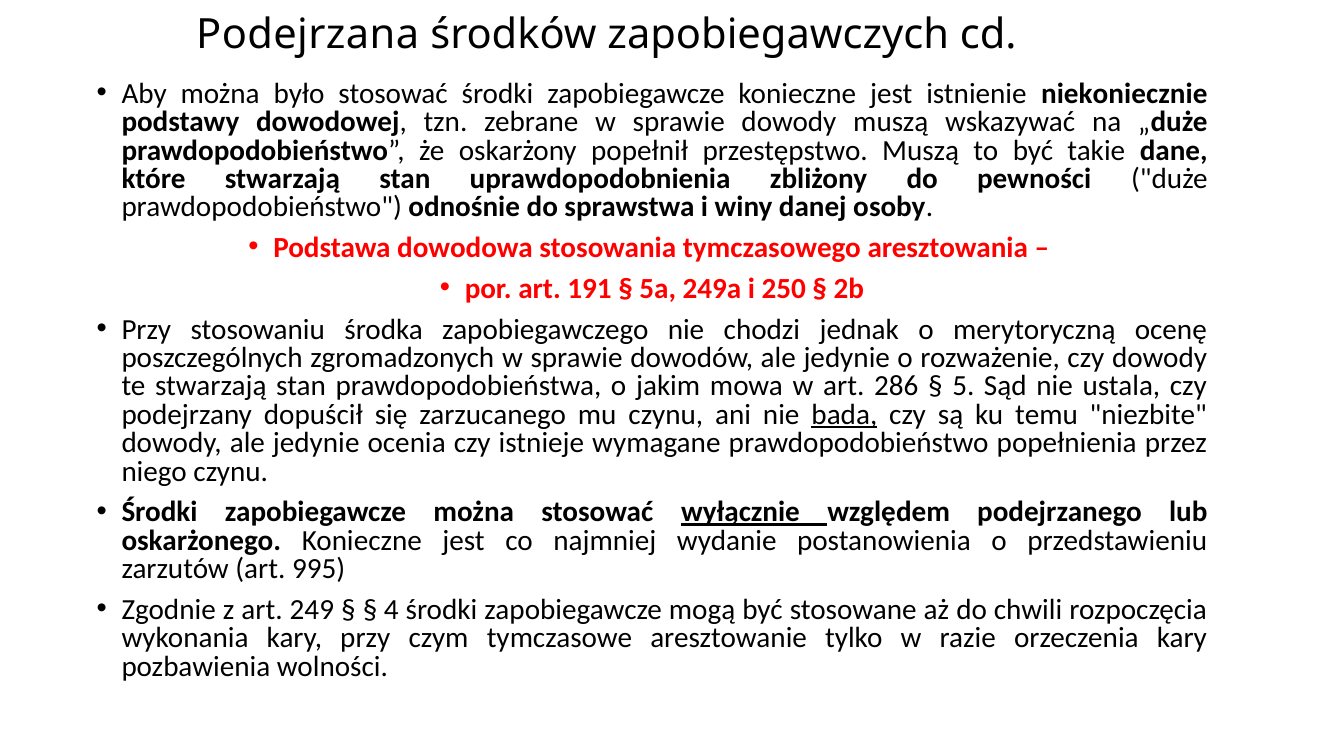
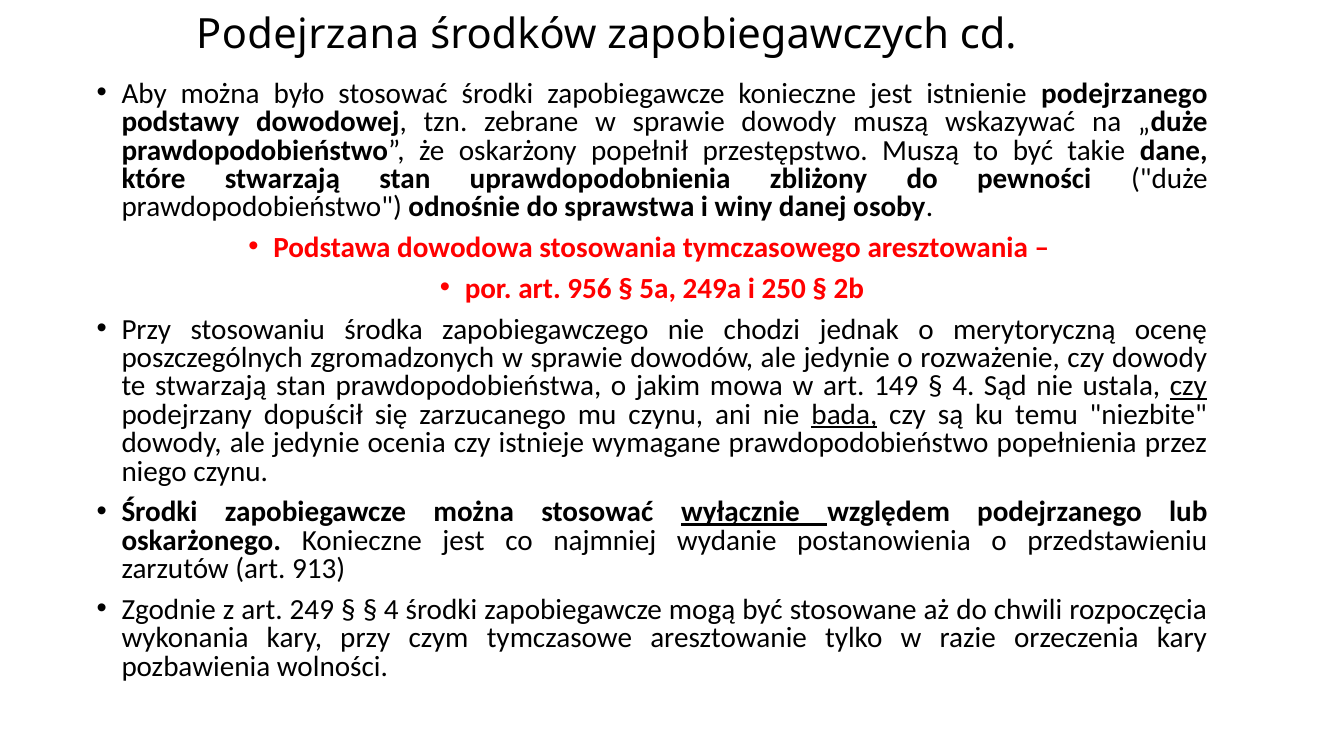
istnienie niekoniecznie: niekoniecznie -> podejrzanego
191: 191 -> 956
286: 286 -> 149
5 at (963, 386): 5 -> 4
czy at (1188, 386) underline: none -> present
995: 995 -> 913
